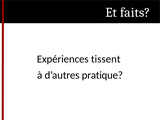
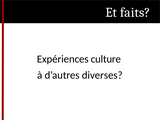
tissent: tissent -> culture
pratique: pratique -> diverses
